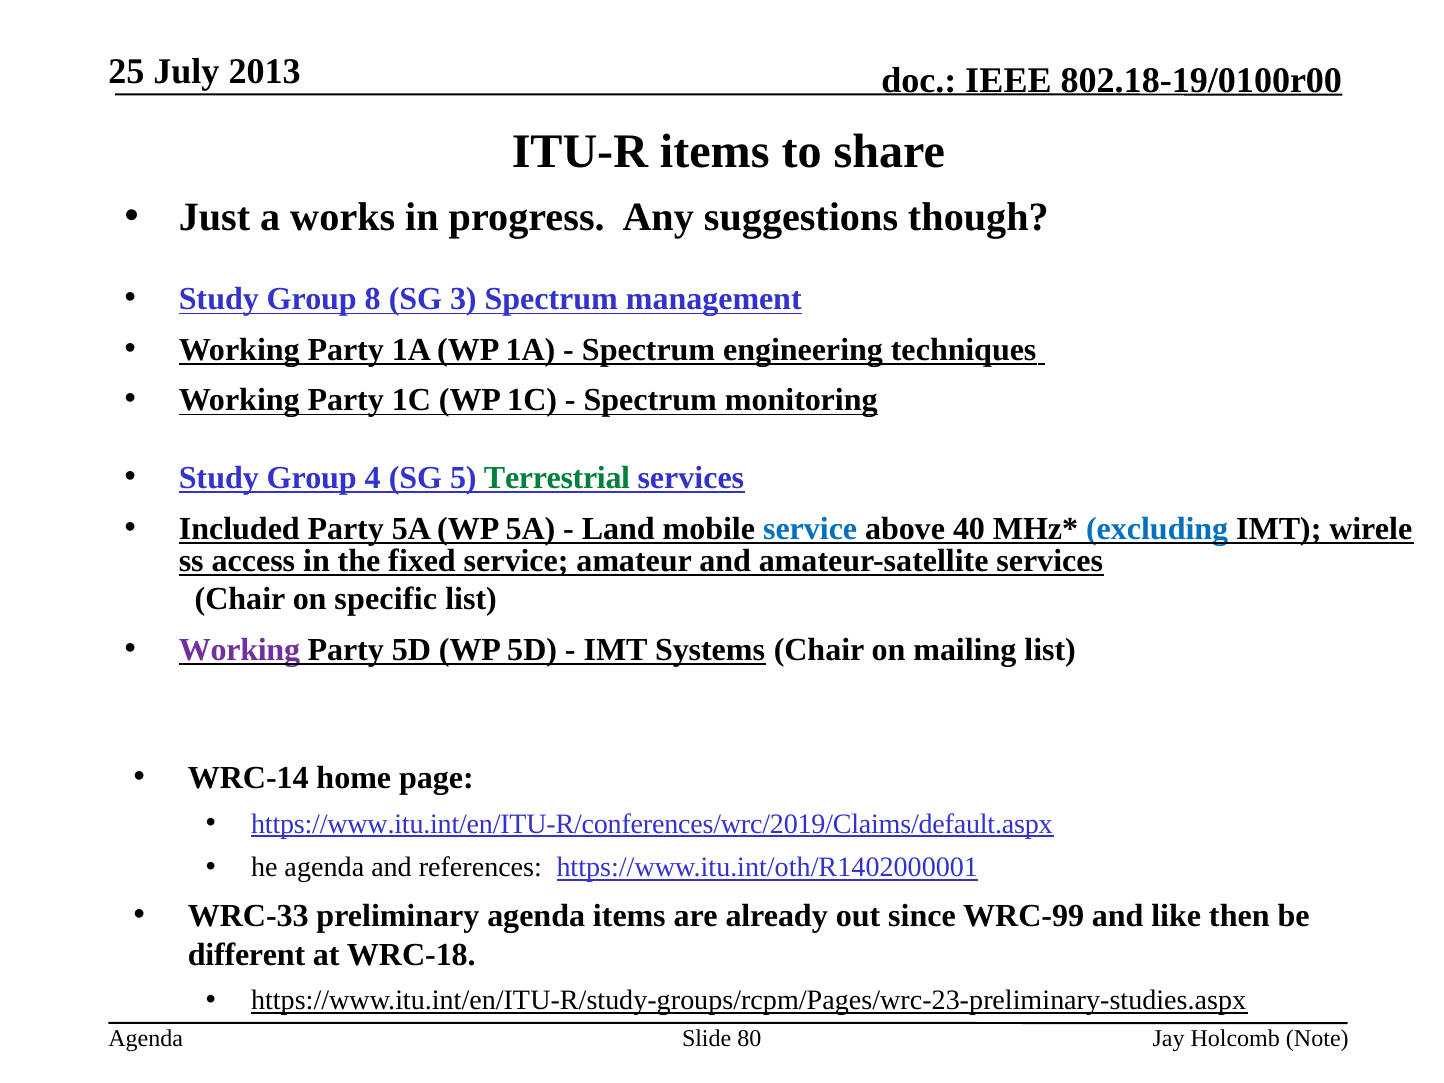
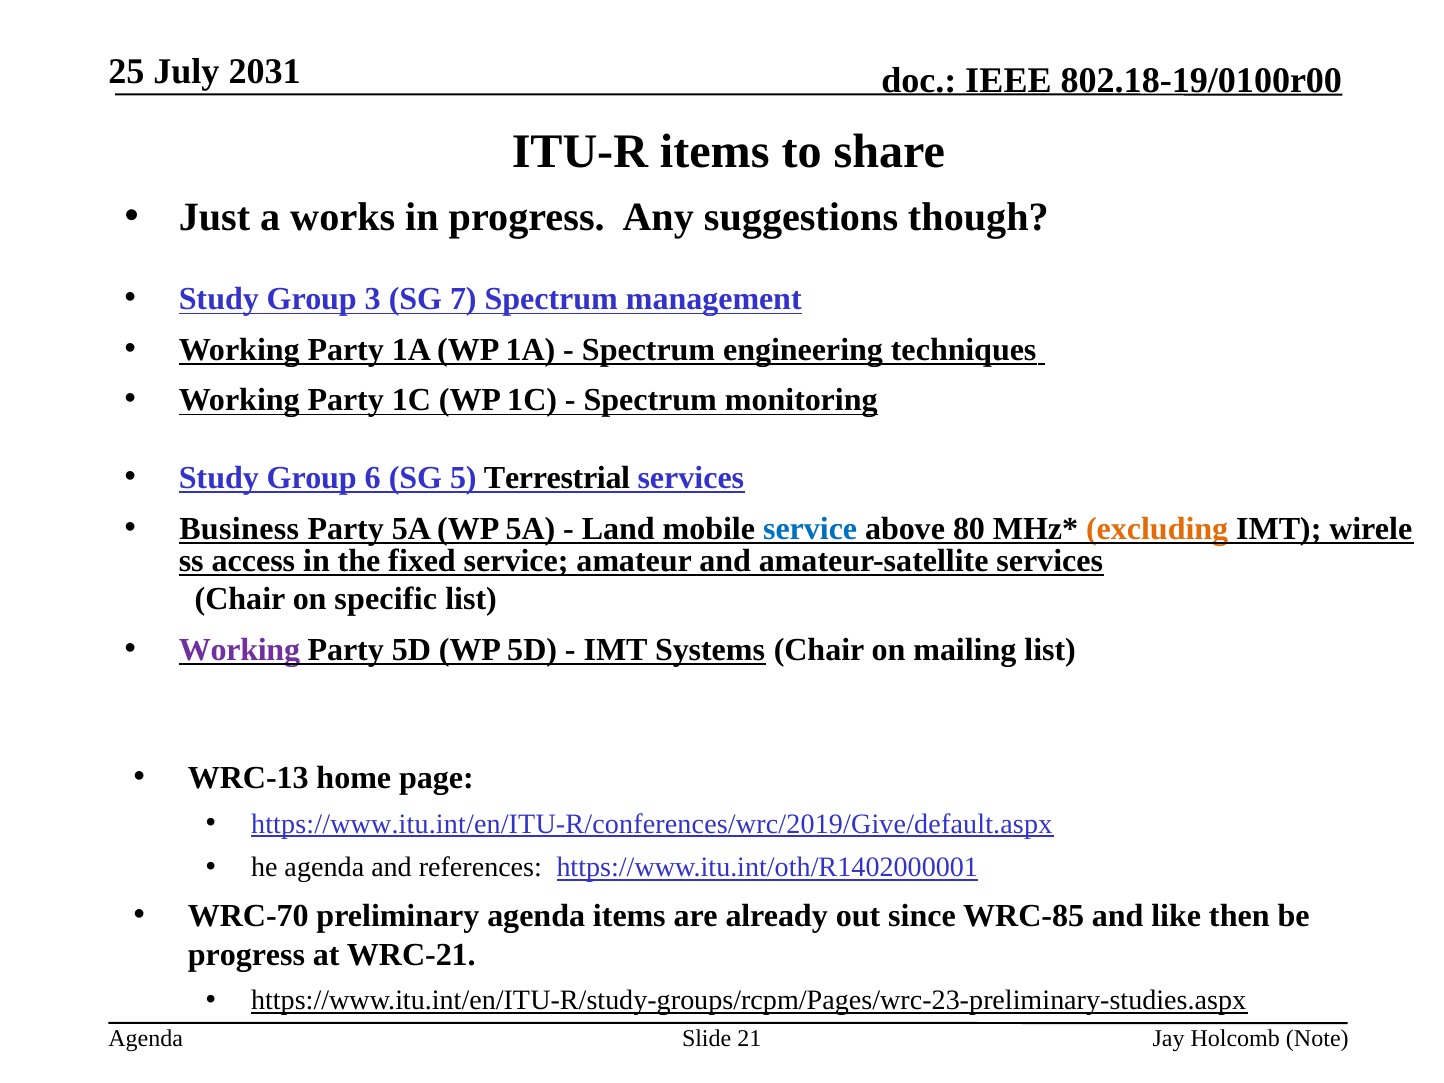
2013: 2013 -> 2031
8: 8 -> 3
3: 3 -> 7
4: 4 -> 6
Terrestrial colour: green -> black
Included: Included -> Business
40: 40 -> 80
excluding colour: blue -> orange
WRC-14: WRC-14 -> WRC-13
https://www.itu.int/en/ITU-R/conferences/wrc/2019/Claims/default.aspx: https://www.itu.int/en/ITU-R/conferences/wrc/2019/Claims/default.aspx -> https://www.itu.int/en/ITU-R/conferences/wrc/2019/Give/default.aspx
WRC-33: WRC-33 -> WRC-70
WRC-99: WRC-99 -> WRC-85
different at (247, 954): different -> progress
WRC-18: WRC-18 -> WRC-21
80: 80 -> 21
